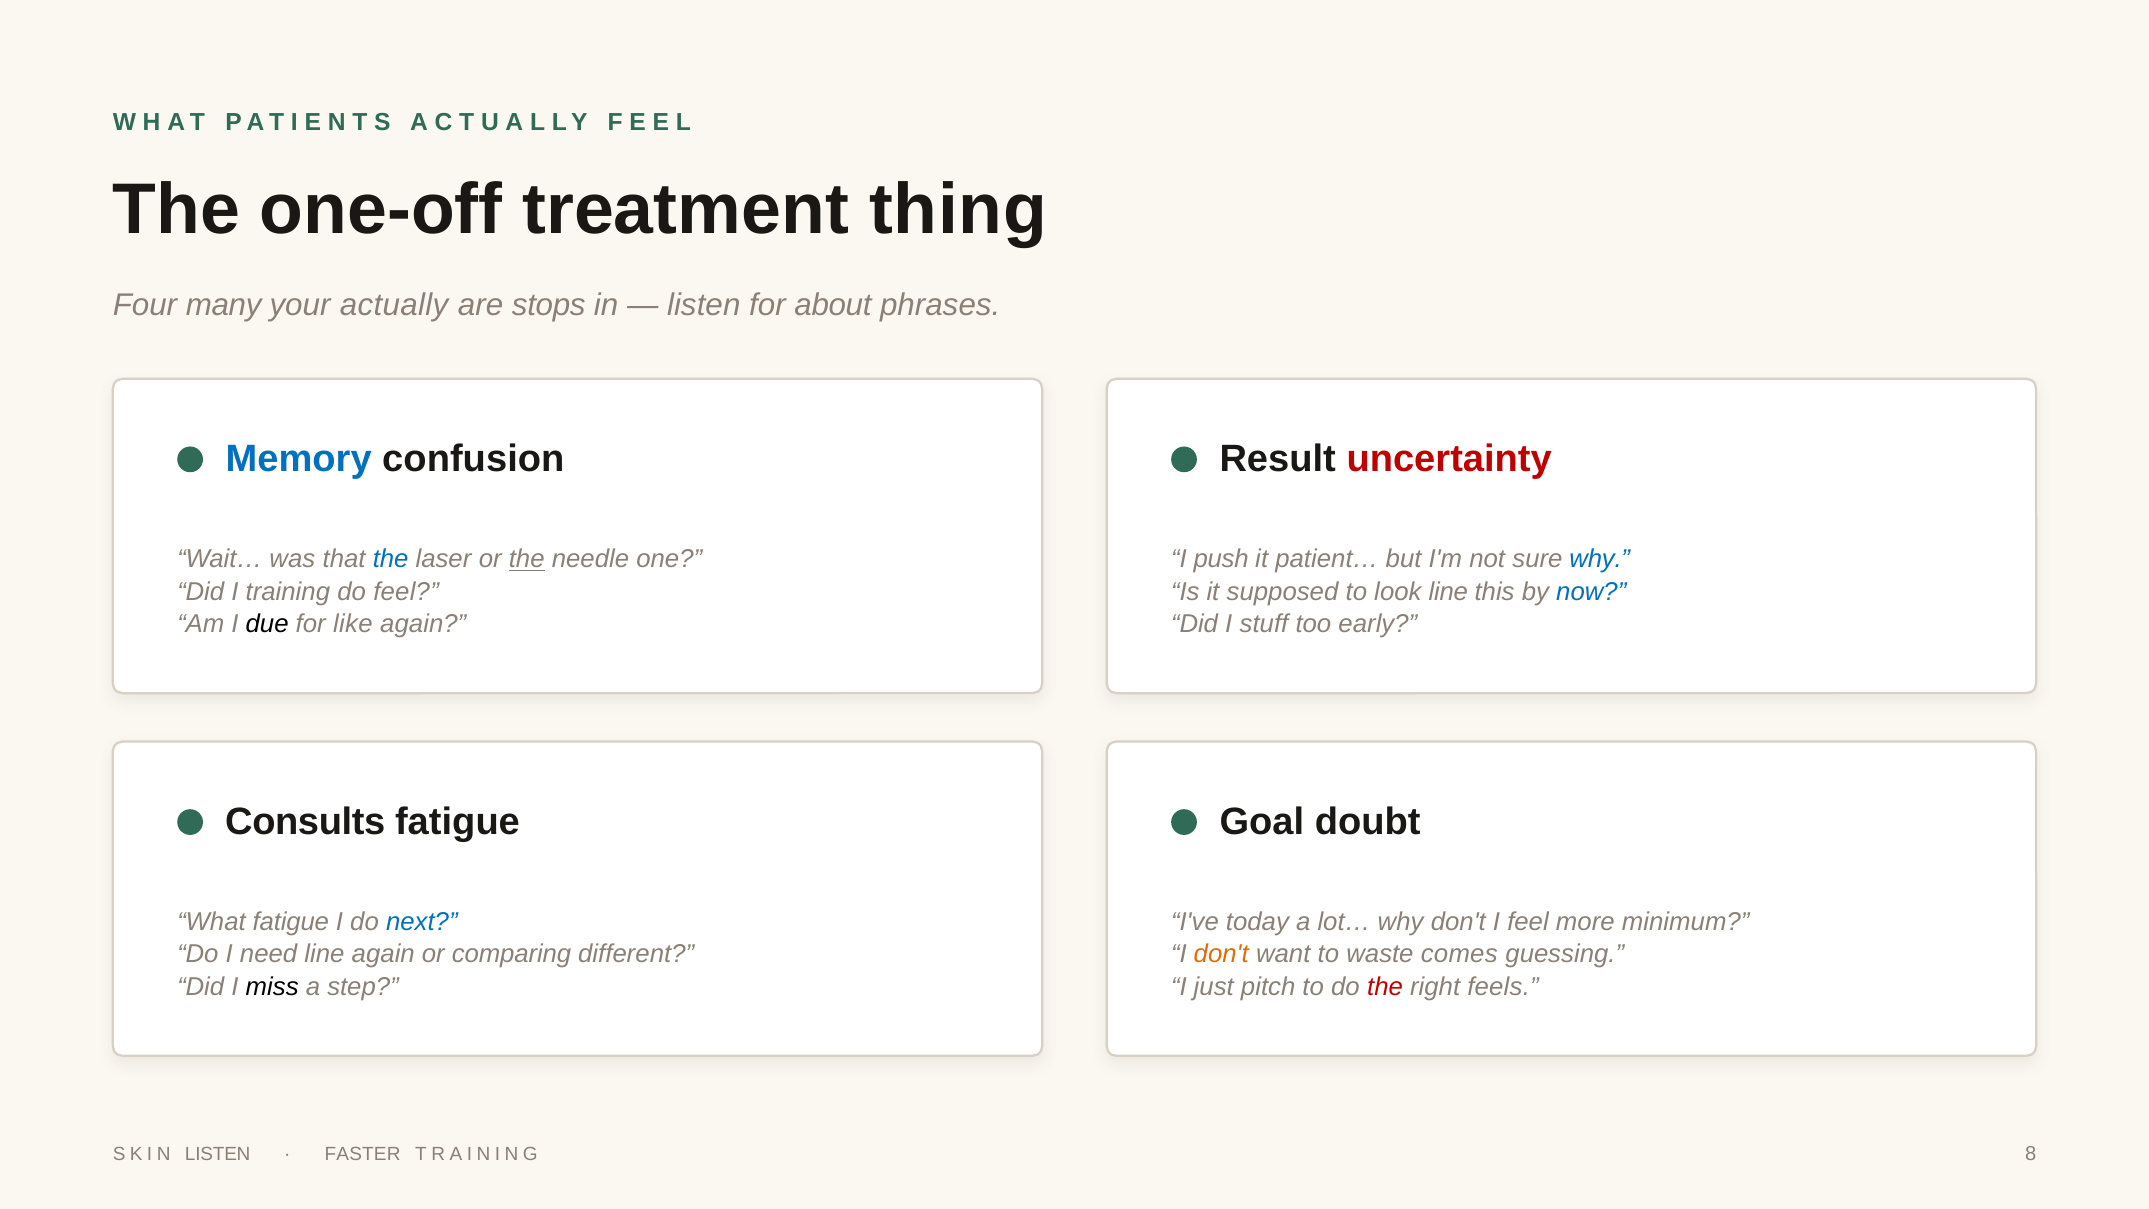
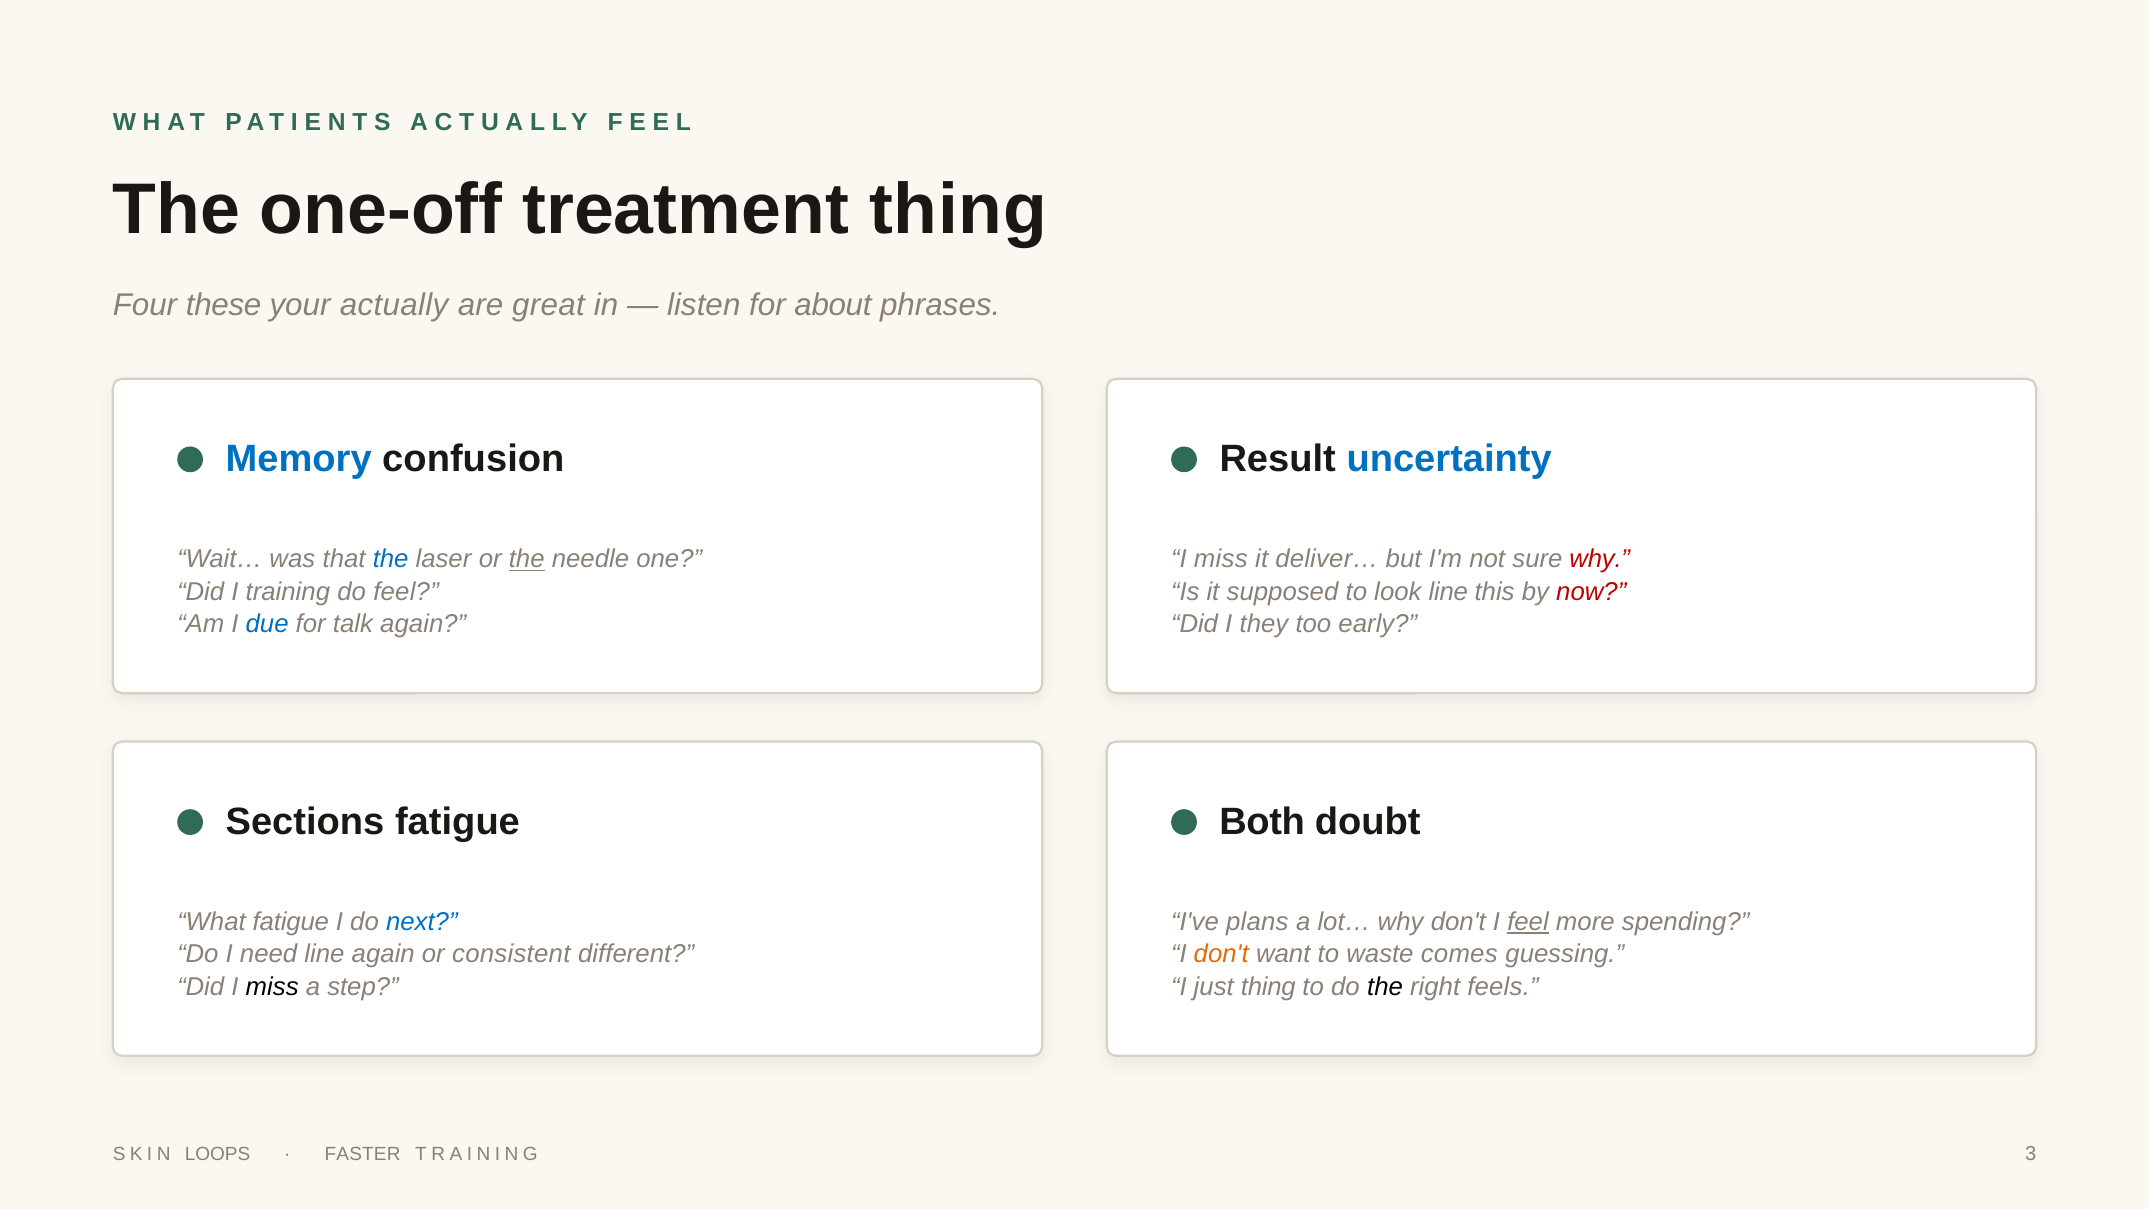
many: many -> these
stops: stops -> great
uncertainty colour: red -> blue
push at (1221, 559): push -> miss
patient…: patient… -> deliver…
why at (1600, 559) colour: blue -> red
now colour: blue -> red
due colour: black -> blue
like: like -> talk
stuff: stuff -> they
Consults: Consults -> Sections
Goal: Goal -> Both
today: today -> plans
feel at (1528, 922) underline: none -> present
minimum: minimum -> spending
comparing: comparing -> consistent
just pitch: pitch -> thing
the at (1385, 987) colour: red -> black
SKIN LISTEN: LISTEN -> LOOPS
8: 8 -> 3
